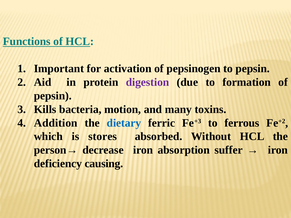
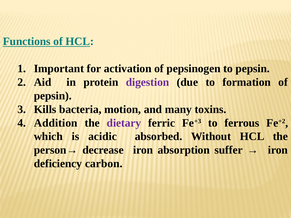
dietary colour: blue -> purple
stores: stores -> acidic
causing: causing -> carbon
